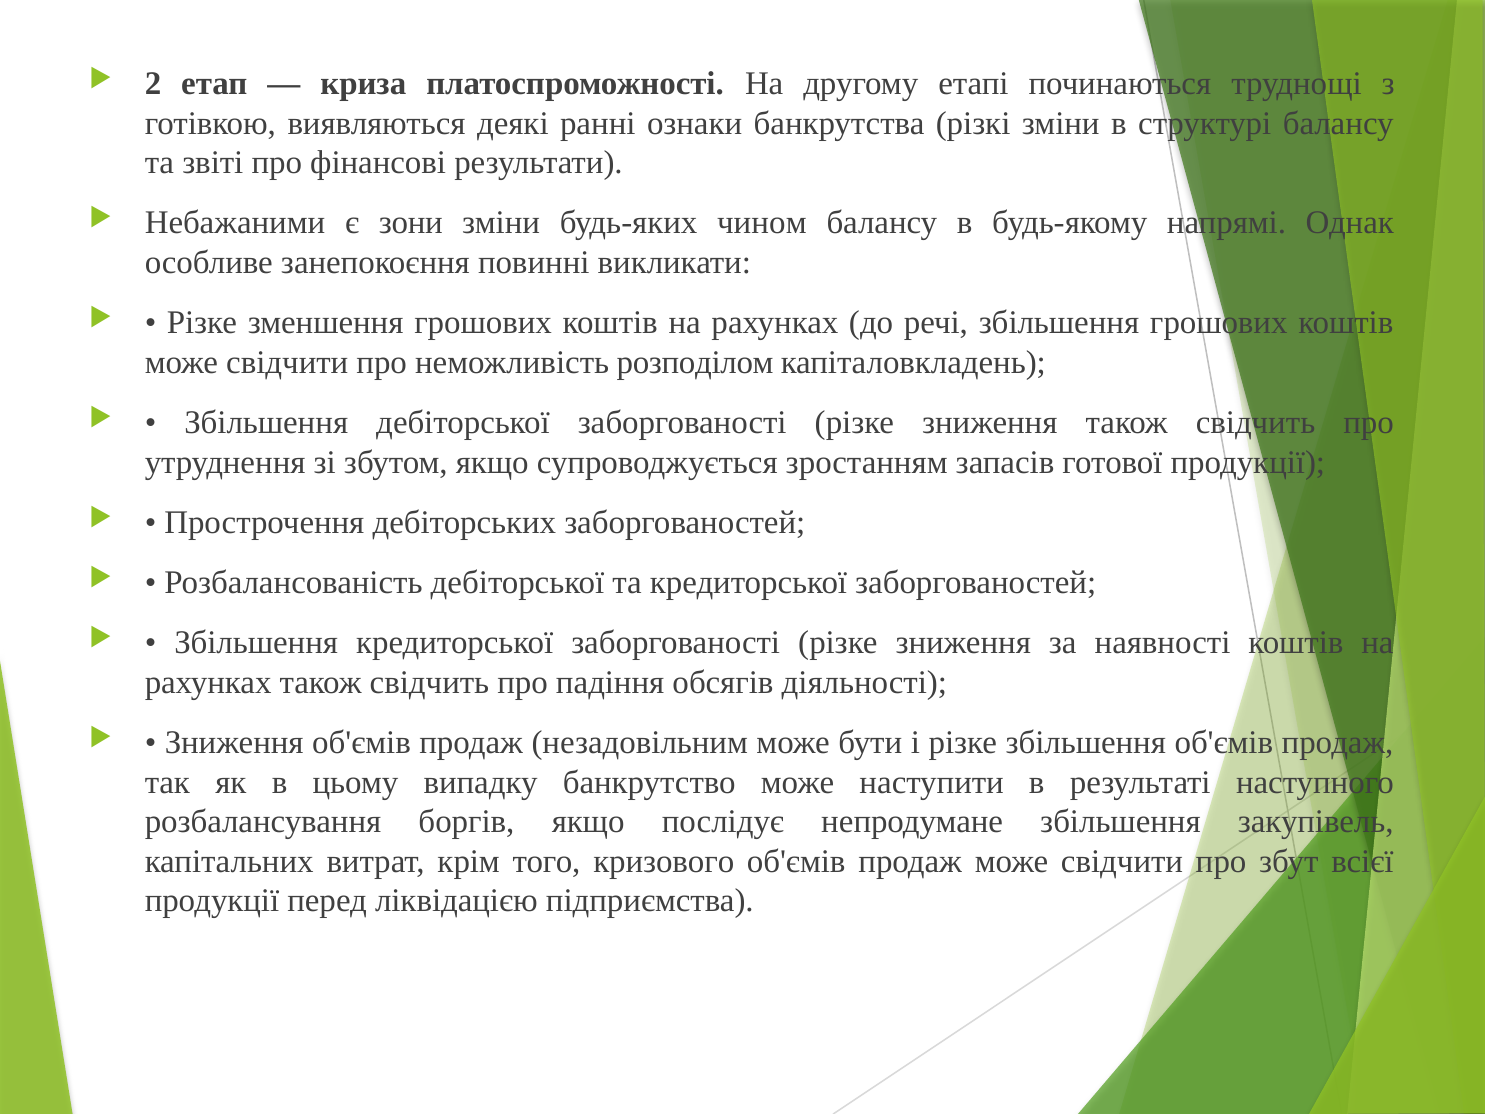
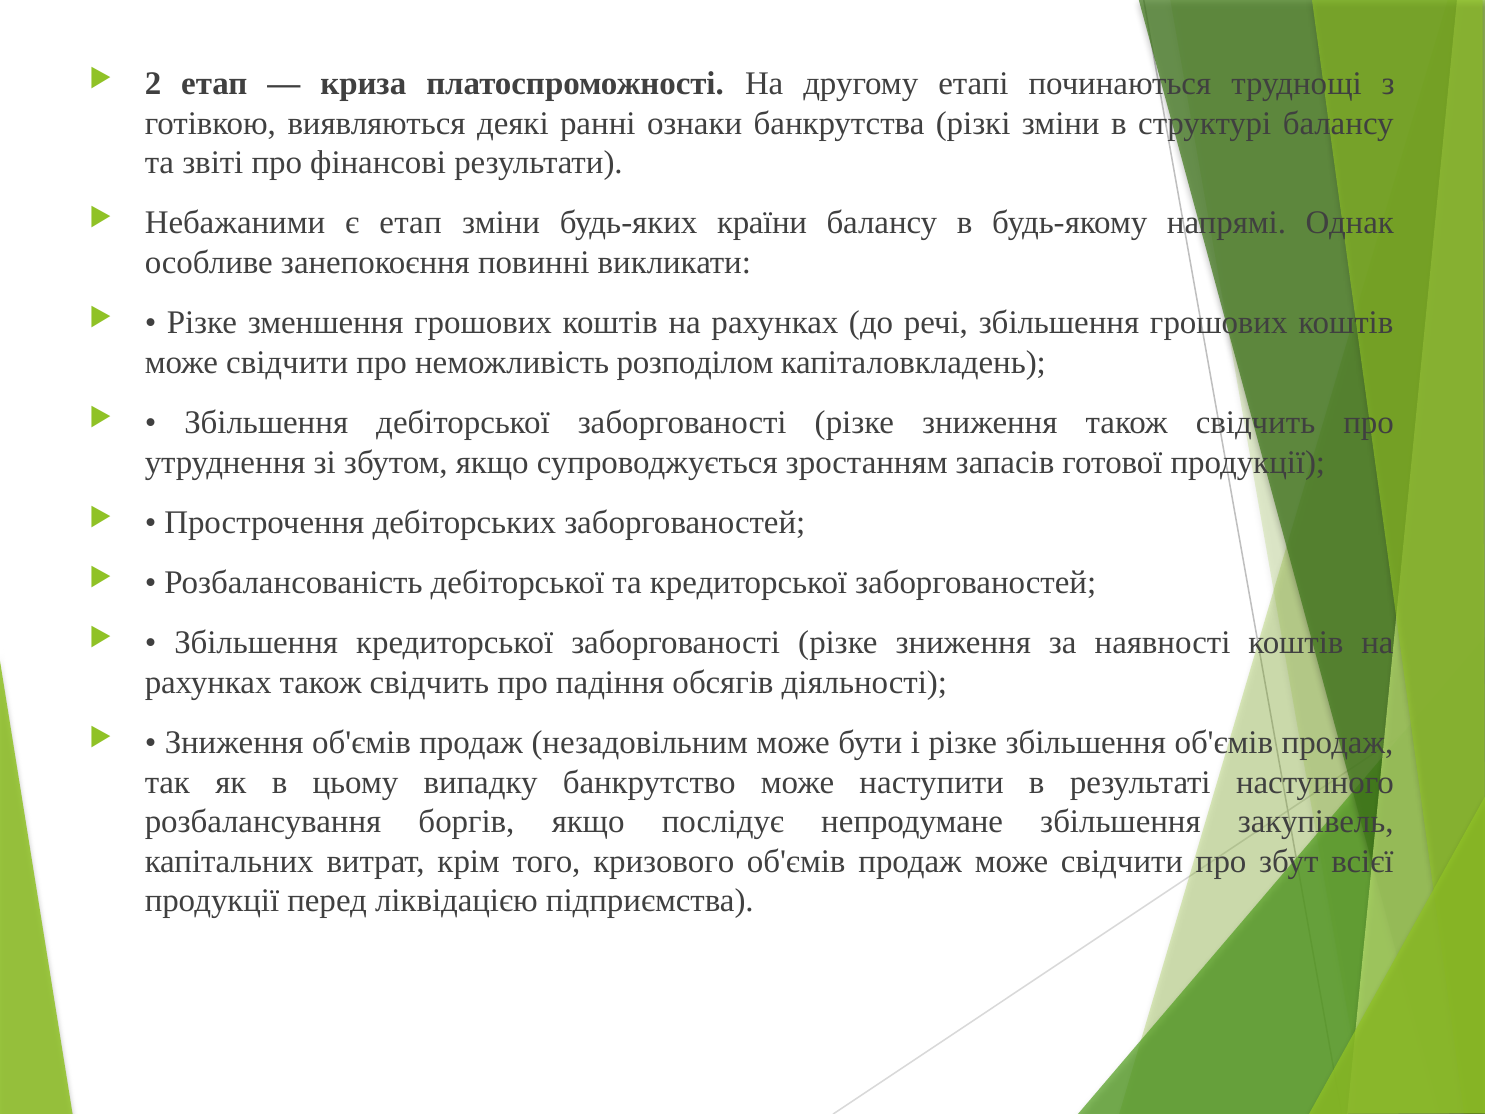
є зони: зони -> етап
чином: чином -> країни
